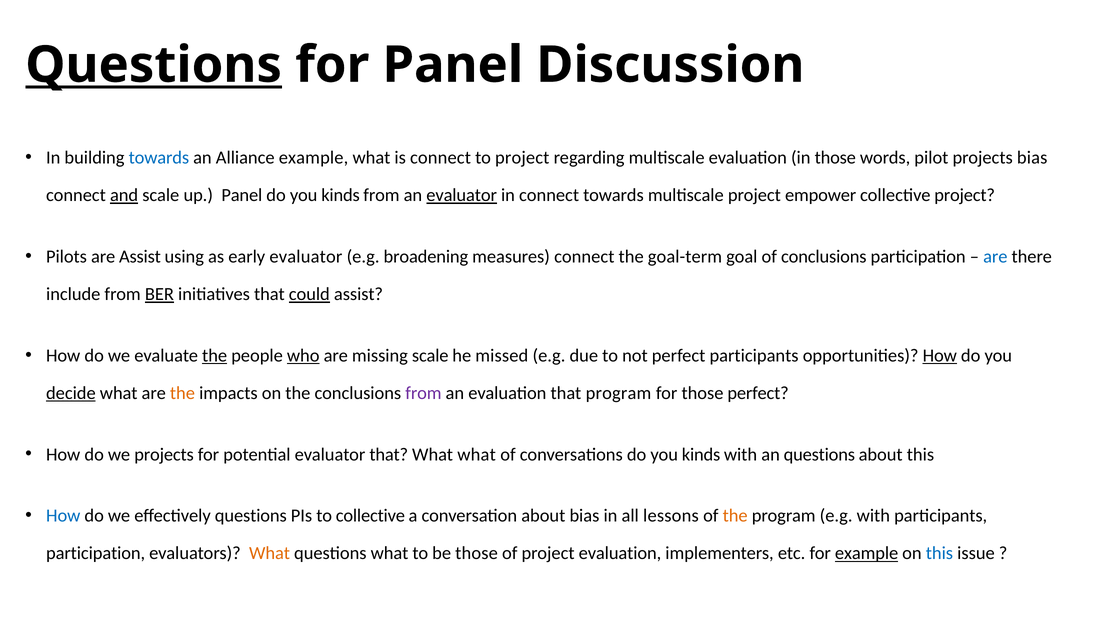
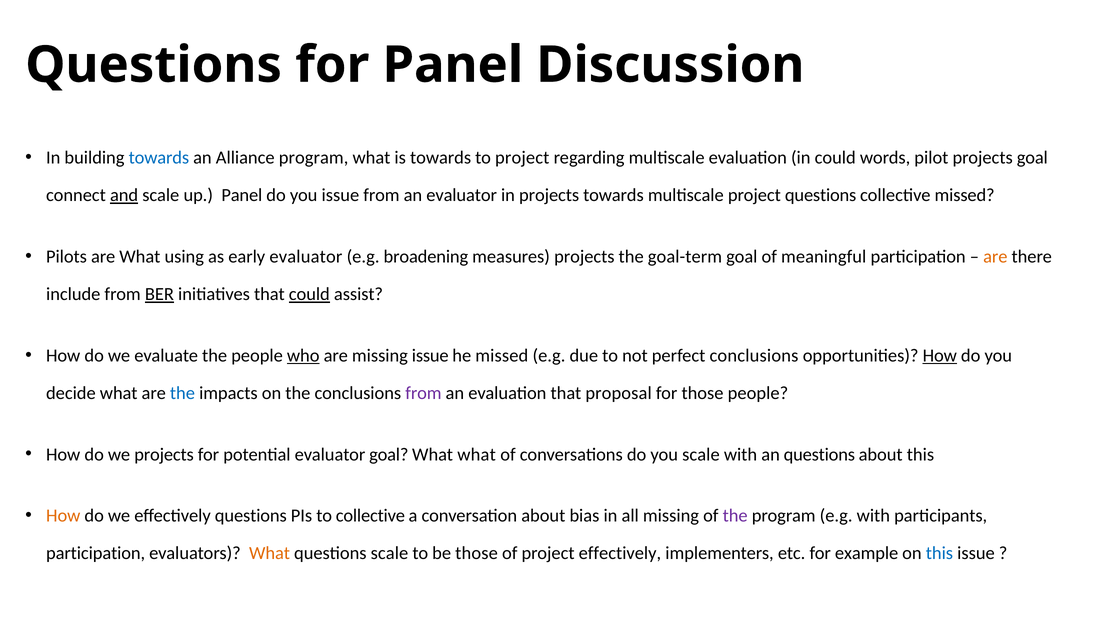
Questions at (154, 65) underline: present -> none
Alliance example: example -> program
is connect: connect -> towards
in those: those -> could
projects bias: bias -> goal
kinds at (341, 195): kinds -> issue
evaluator at (462, 195) underline: present -> none
in connect: connect -> projects
project empower: empower -> questions
collective project: project -> missed
are Assist: Assist -> What
measures connect: connect -> projects
of conclusions: conclusions -> meaningful
are at (995, 257) colour: blue -> orange
the at (215, 355) underline: present -> none
missing scale: scale -> issue
perfect participants: participants -> conclusions
decide underline: present -> none
the at (182, 393) colour: orange -> blue
that program: program -> proposal
those perfect: perfect -> people
evaluator that: that -> goal
conversations do you kinds: kinds -> scale
How at (63, 516) colour: blue -> orange
all lessons: lessons -> missing
the at (735, 516) colour: orange -> purple
questions what: what -> scale
project evaluation: evaluation -> effectively
example at (867, 553) underline: present -> none
